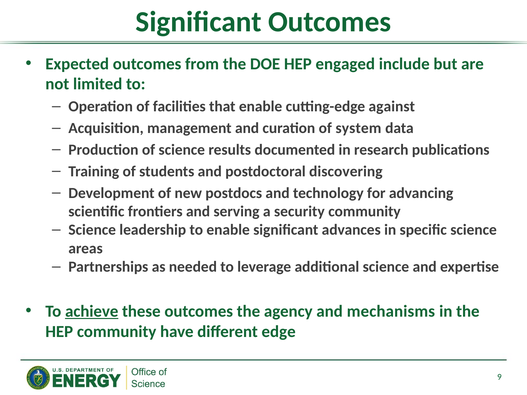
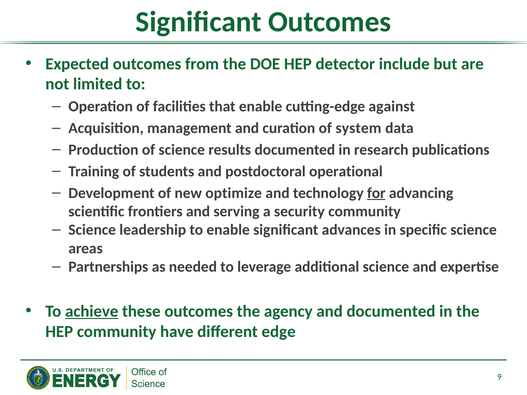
engaged: engaged -> detector
discovering: discovering -> operational
postdocs: postdocs -> optimize
for underline: none -> present
and mechanisms: mechanisms -> documented
